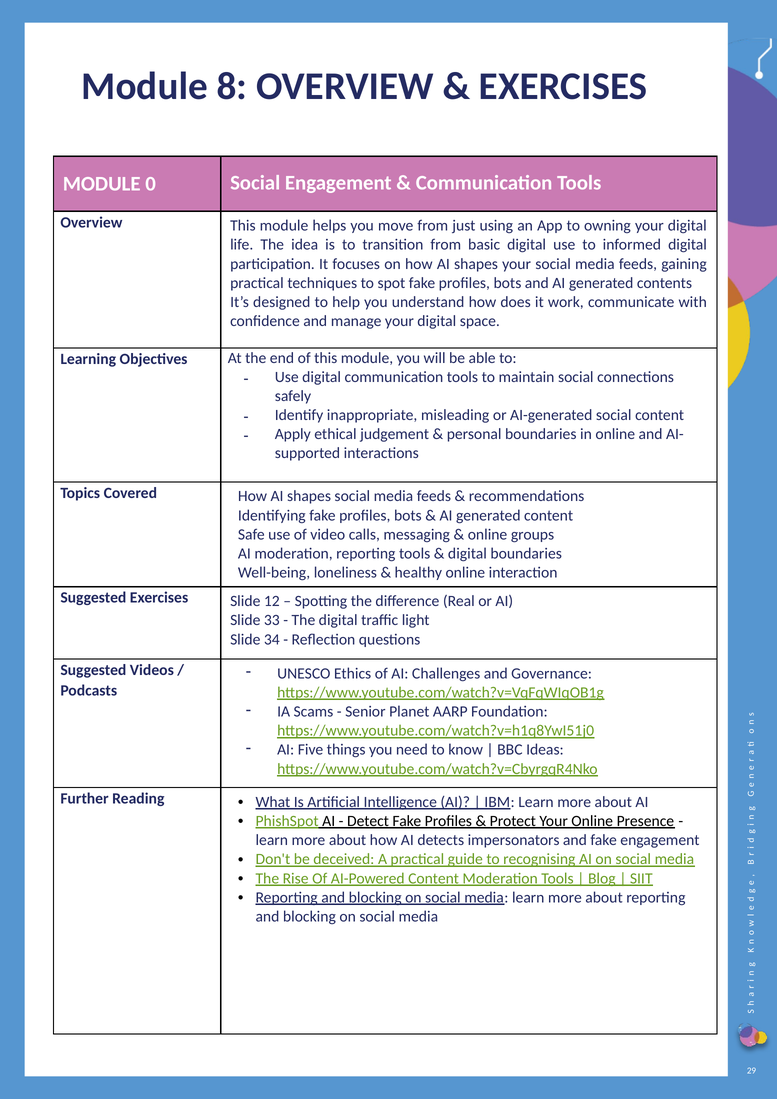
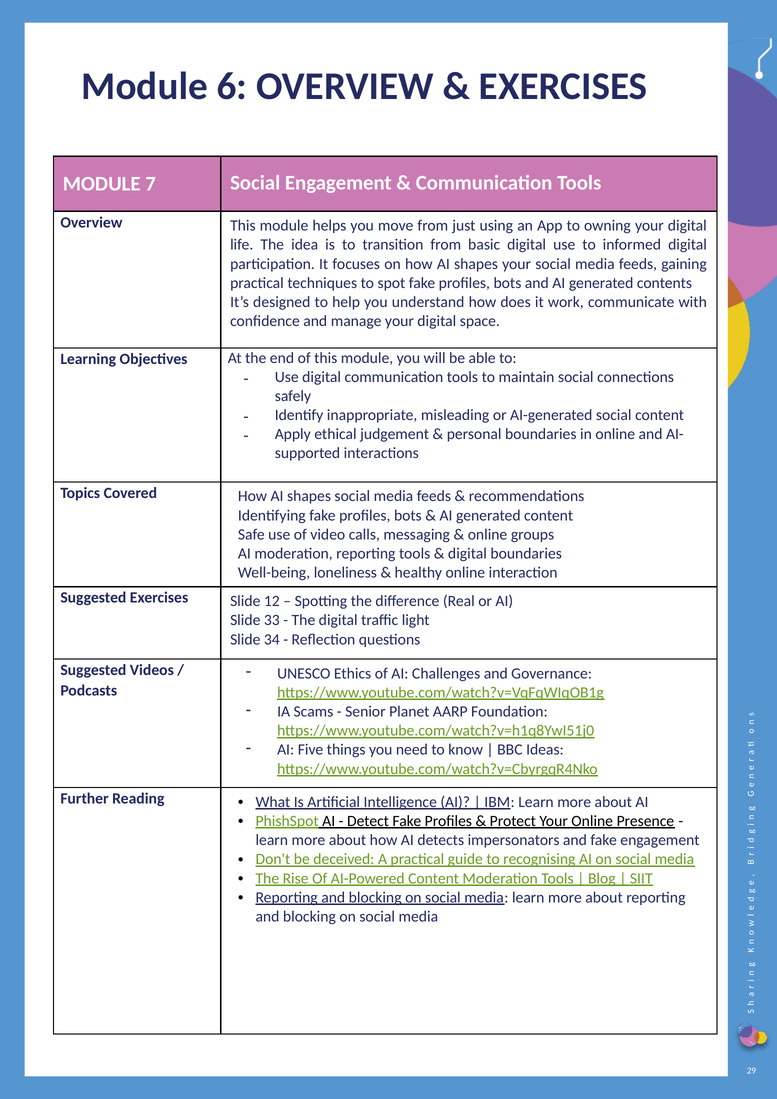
8: 8 -> 6
0: 0 -> 7
